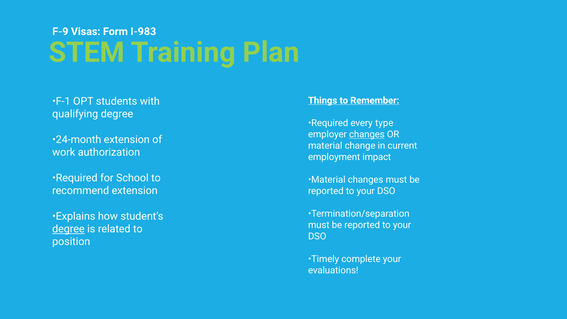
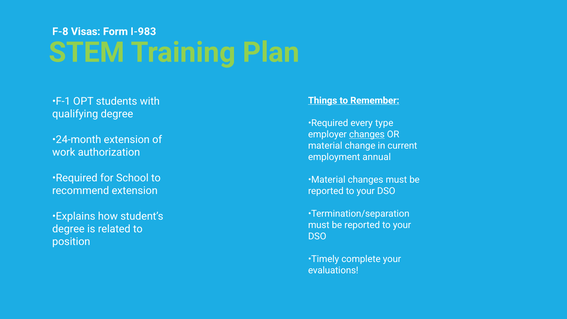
F-9: F-9 -> F-8
impact: impact -> annual
degree at (68, 229) underline: present -> none
